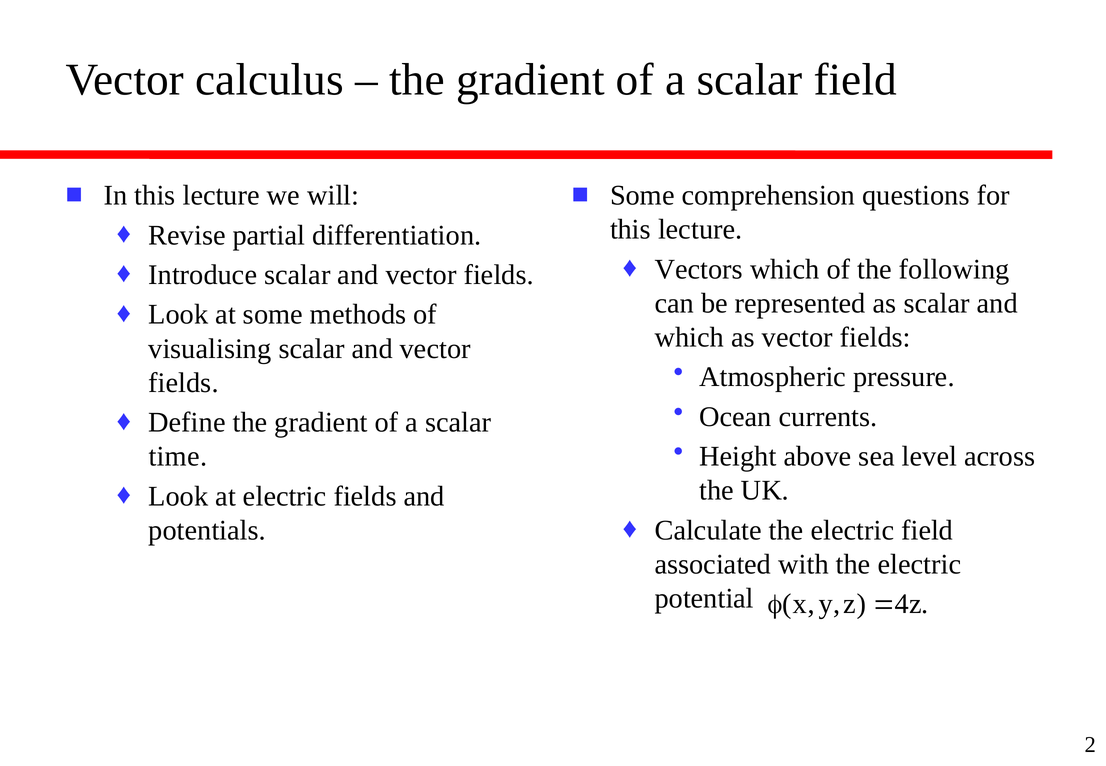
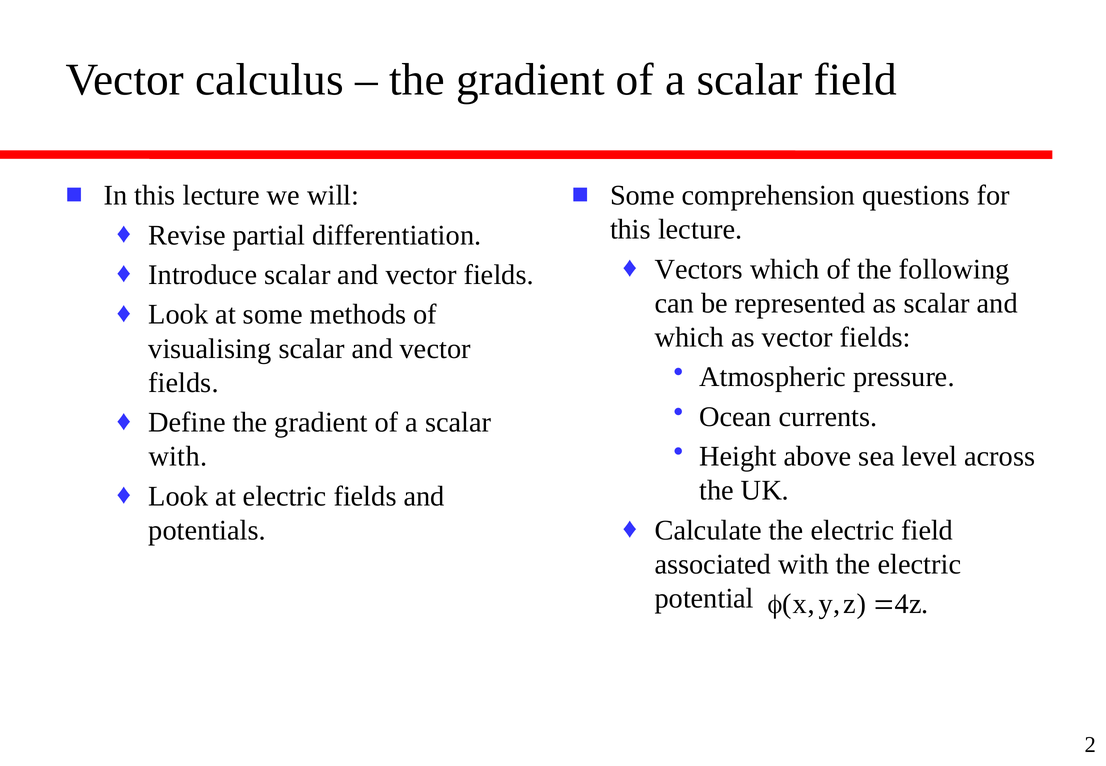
time at (178, 456): time -> with
